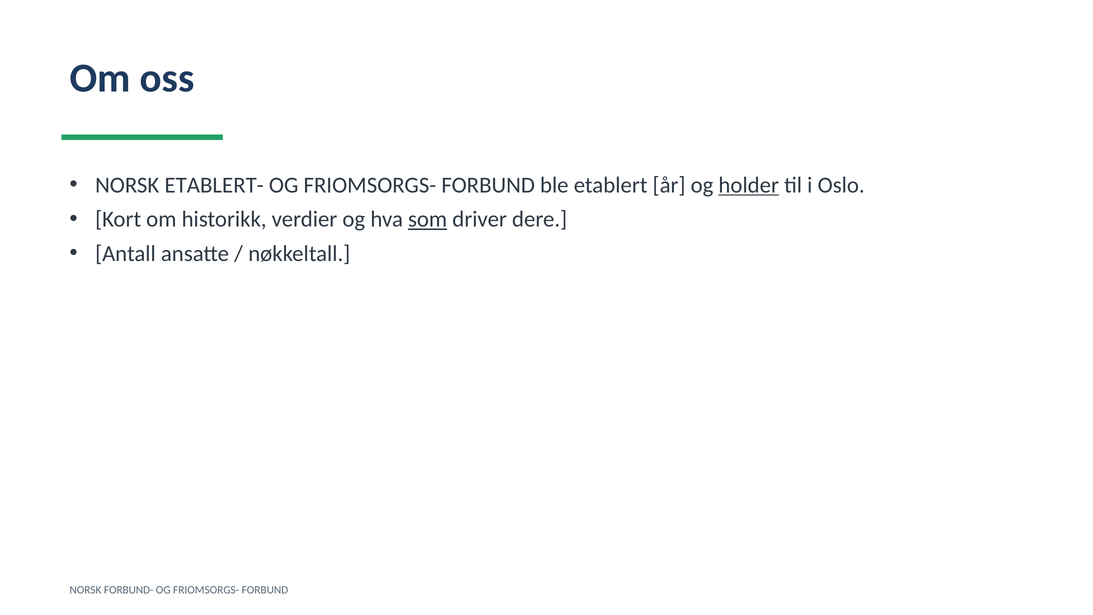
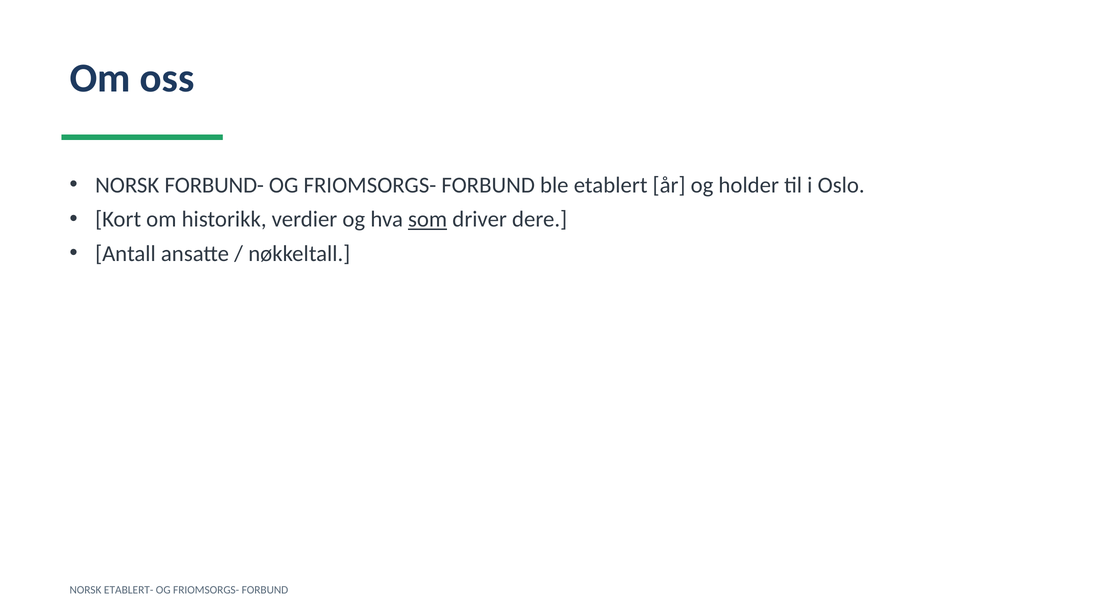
ETABLERT-: ETABLERT- -> FORBUND-
holder underline: present -> none
FORBUND-: FORBUND- -> ETABLERT-
